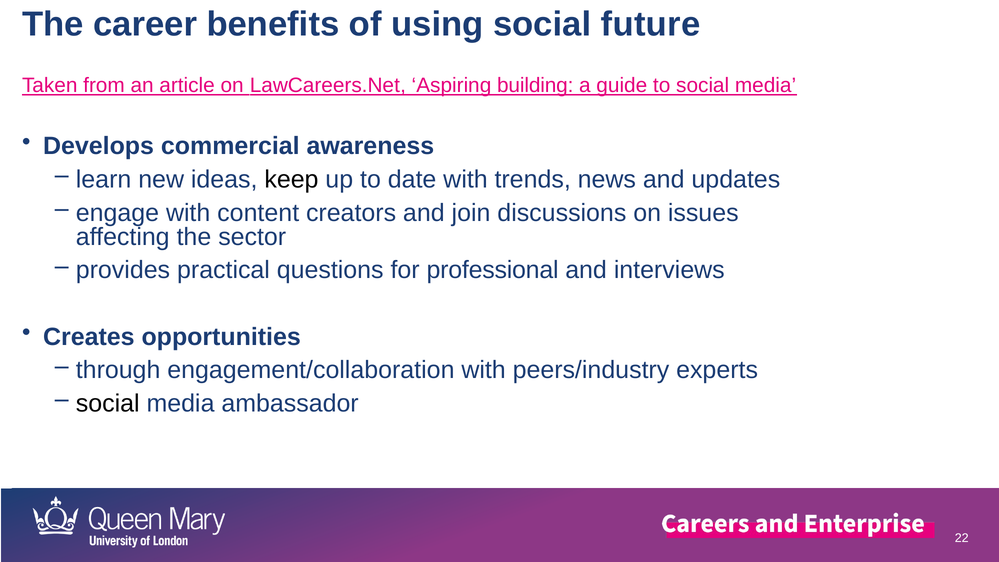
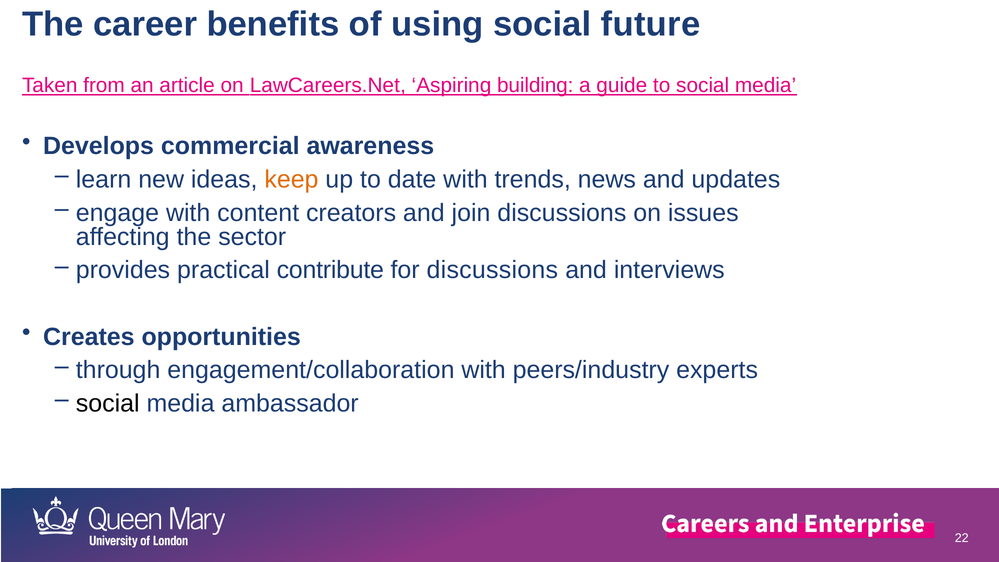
keep colour: black -> orange
questions: questions -> contribute
for professional: professional -> discussions
